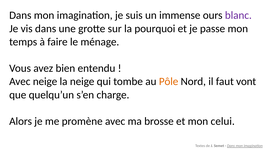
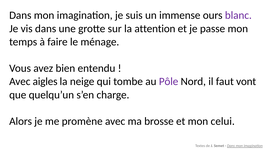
pourquoi: pourquoi -> attention
Avec neige: neige -> aigles
Pôle colour: orange -> purple
